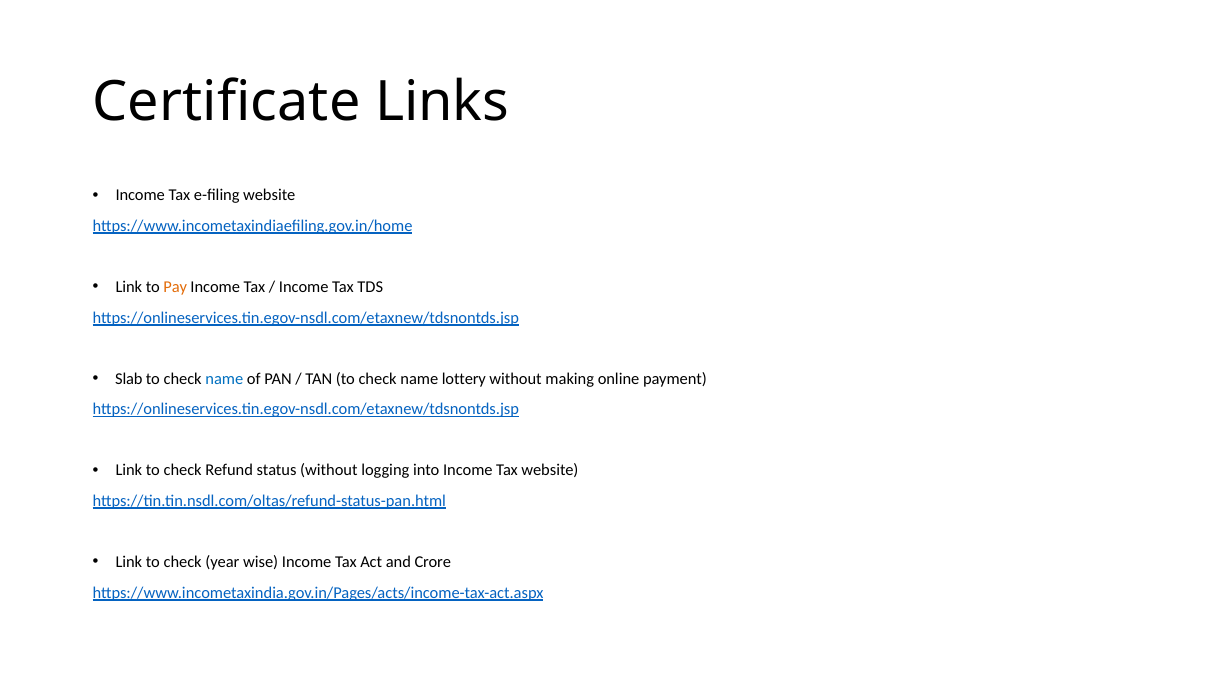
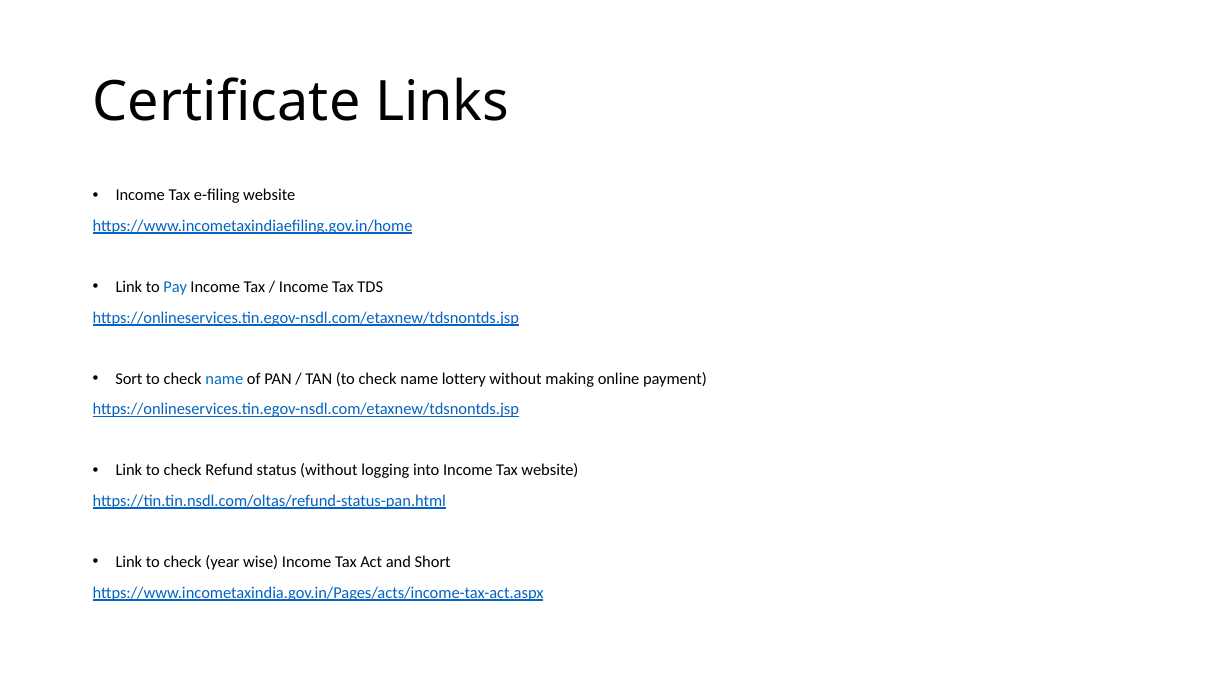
Pay colour: orange -> blue
Slab: Slab -> Sort
Crore: Crore -> Short
